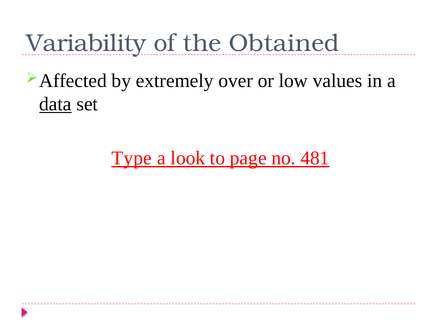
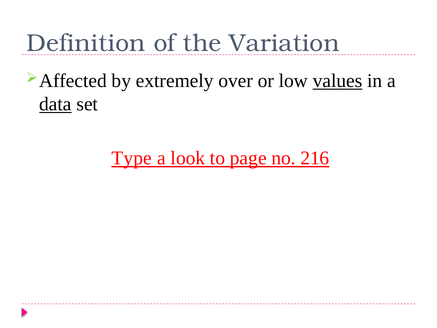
Variability: Variability -> Definition
Obtained: Obtained -> Variation
values underline: none -> present
481: 481 -> 216
